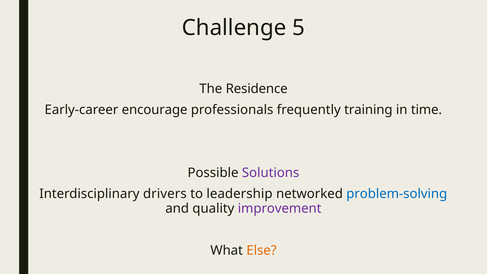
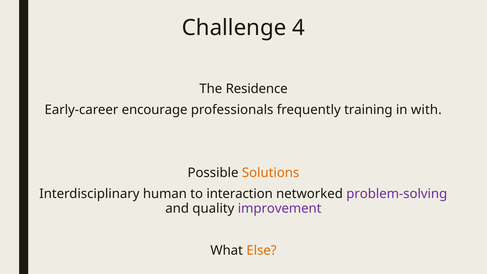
5: 5 -> 4
time: time -> with
Solutions colour: purple -> orange
drivers: drivers -> human
leadership: leadership -> interaction
problem-solving colour: blue -> purple
